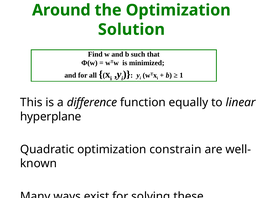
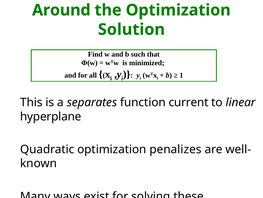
difference: difference -> separates
equally: equally -> current
constrain: constrain -> penalizes
